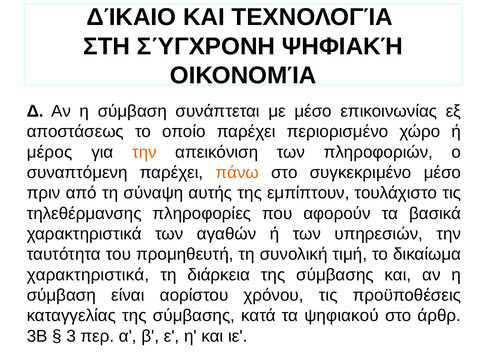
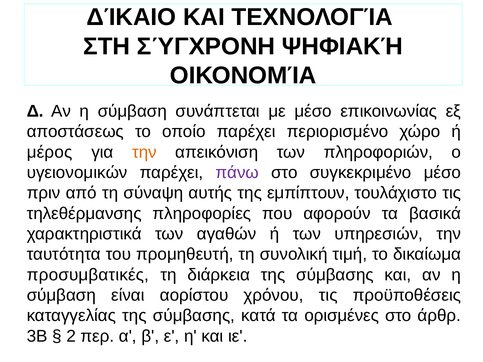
συναπτόμενη: συναπτόμενη -> υγειονομικών
πάνω colour: orange -> purple
χαρακτηριστικά at (88, 275): χαρακτηριστικά -> προσυμβατικές
ψηφιακού: ψηφιακού -> ορισμένες
3: 3 -> 2
